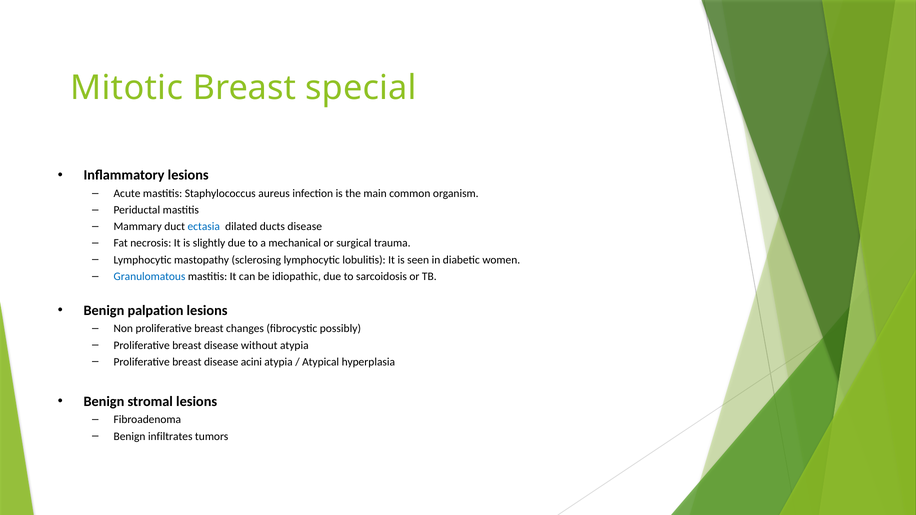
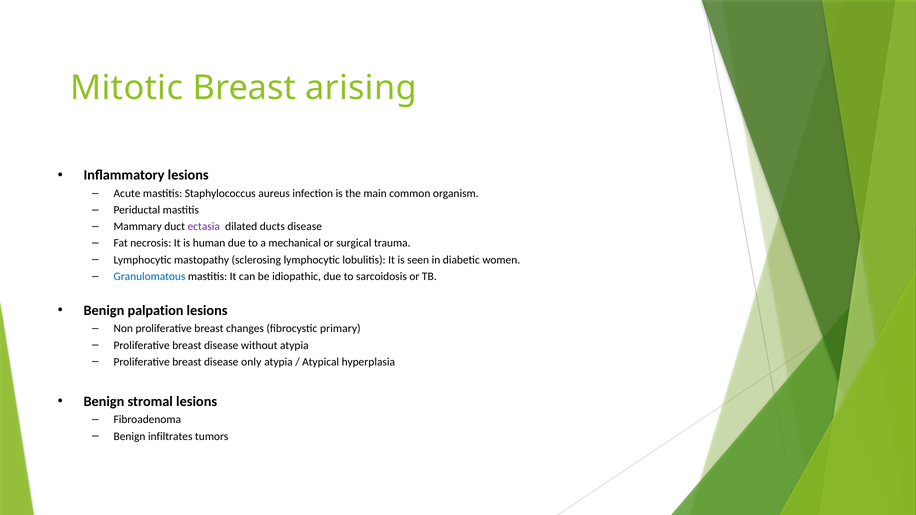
special: special -> arising
ectasia colour: blue -> purple
slightly: slightly -> human
possibly: possibly -> primary
acini: acini -> only
